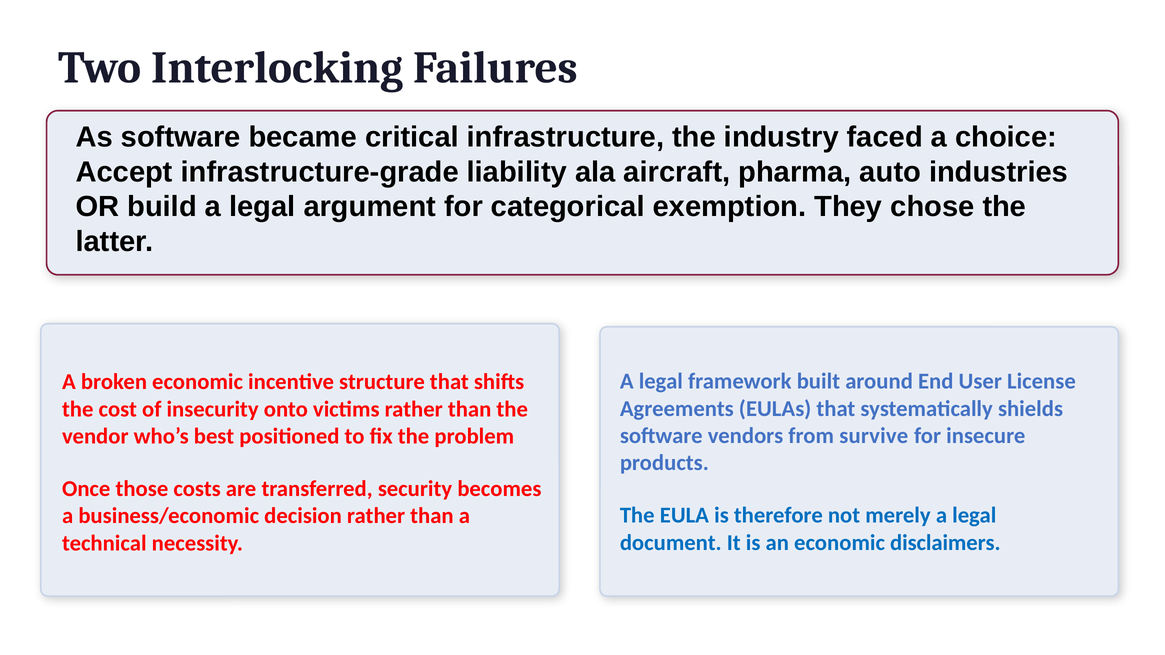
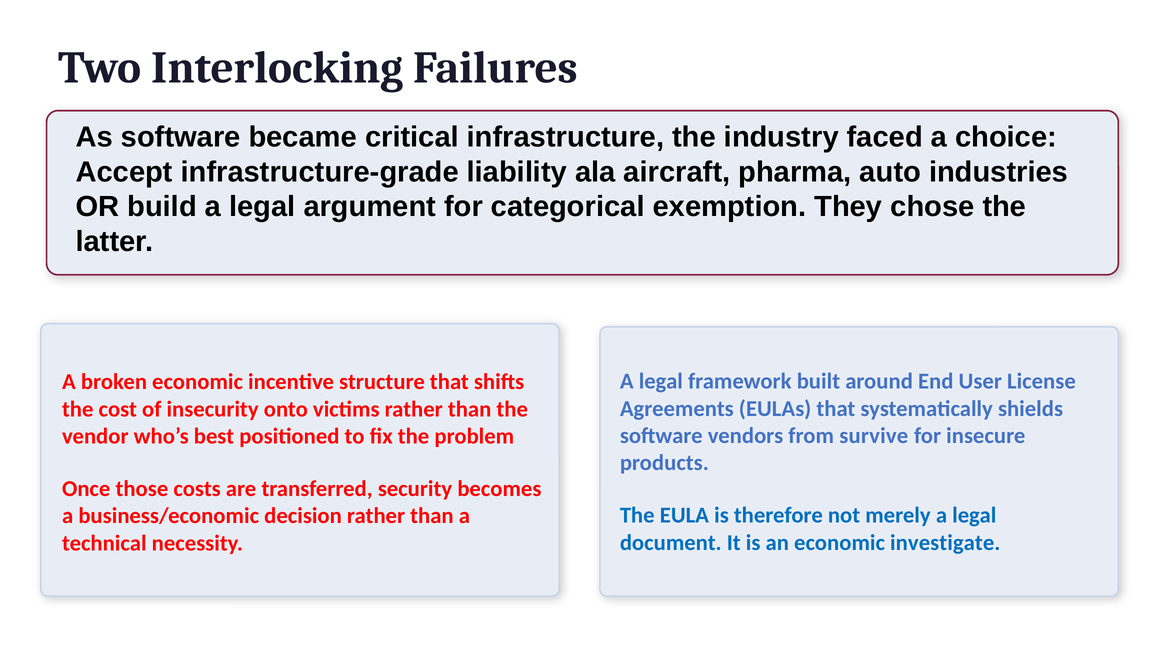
disclaimers: disclaimers -> investigate
